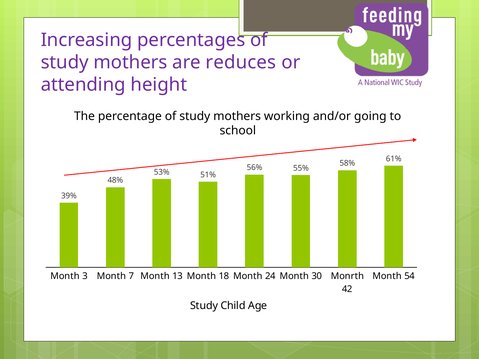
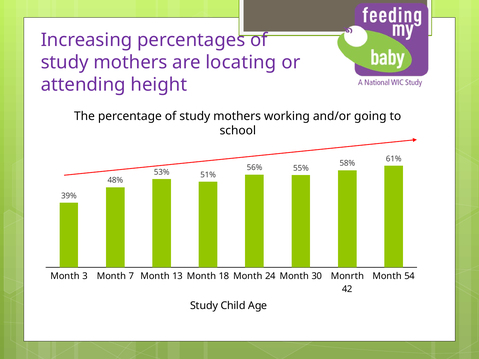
reduces: reduces -> locating
